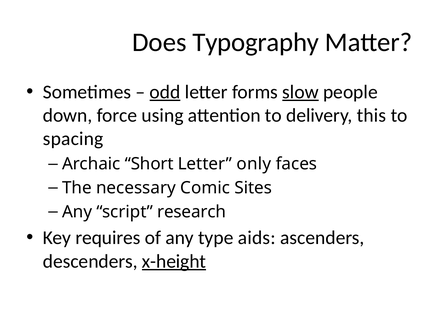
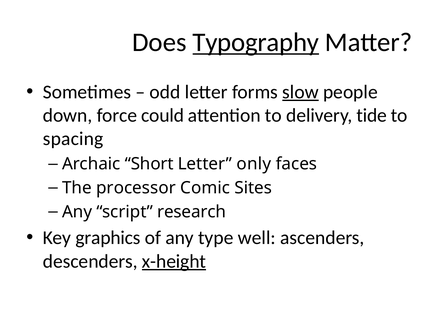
Typography underline: none -> present
odd underline: present -> none
using: using -> could
this: this -> tide
necessary: necessary -> processor
requires: requires -> graphics
aids: aids -> well
